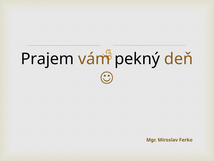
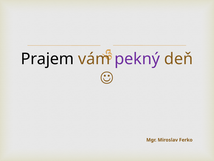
pekný colour: black -> purple
